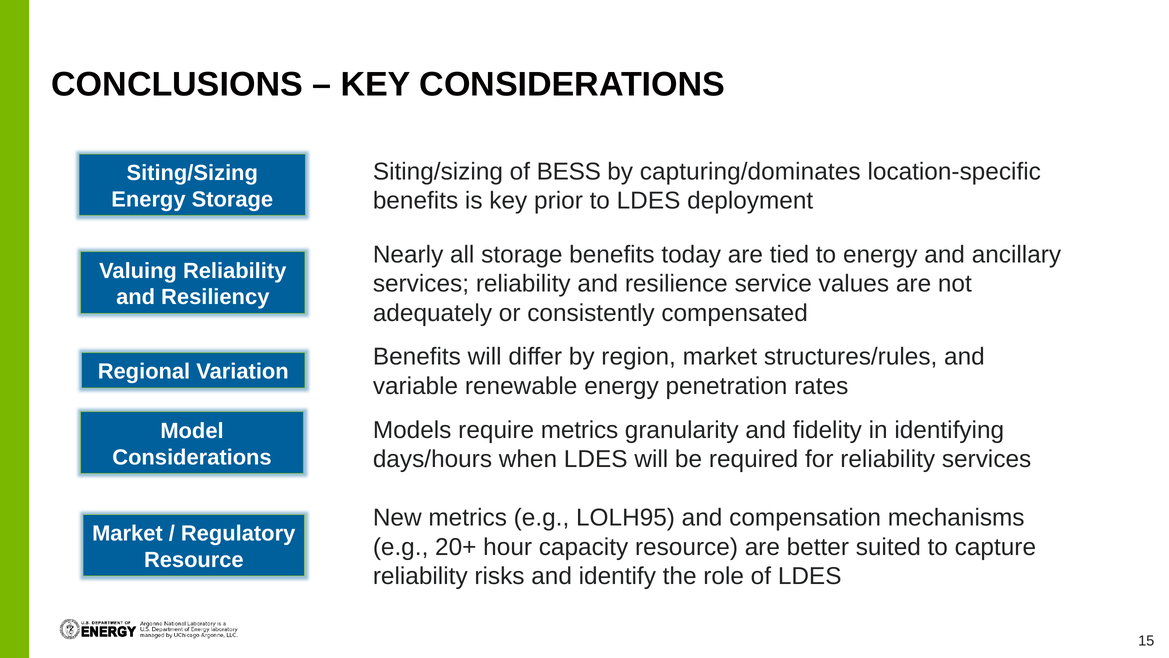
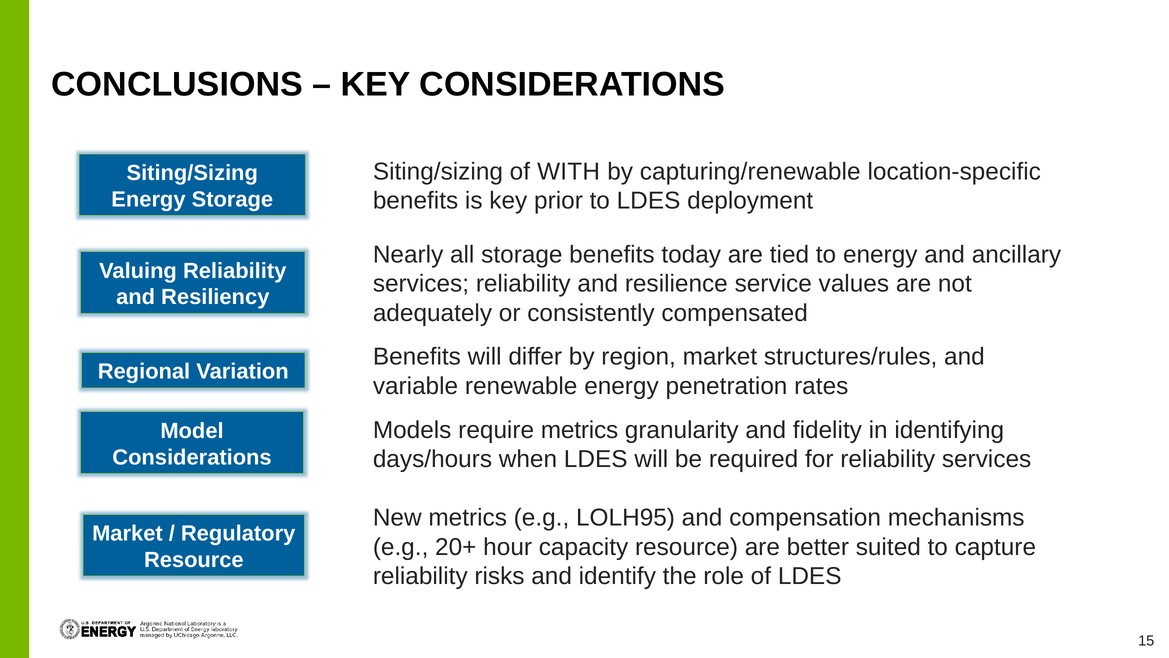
BESS: BESS -> WITH
capturing/dominates: capturing/dominates -> capturing/renewable
